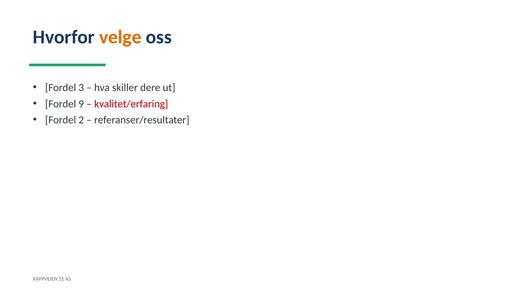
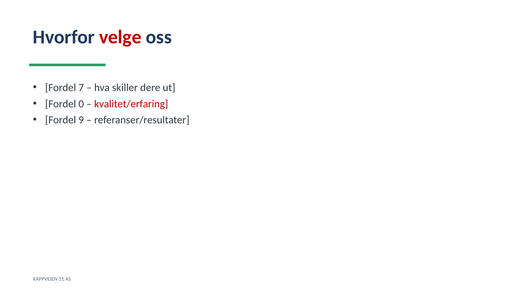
velge colour: orange -> red
3: 3 -> 7
9: 9 -> 0
2: 2 -> 9
